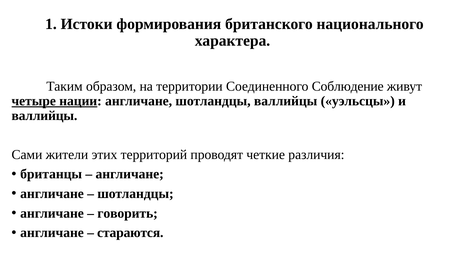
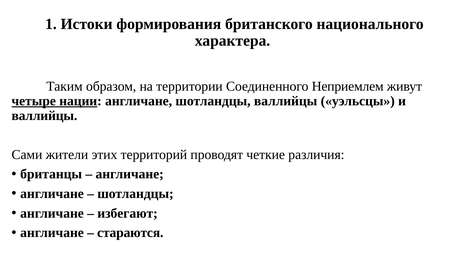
Соблюдение: Соблюдение -> Неприемлем
говорить: говорить -> избегают
